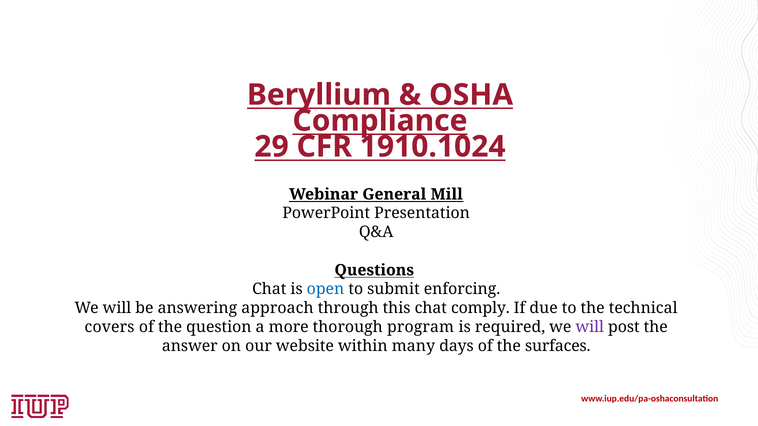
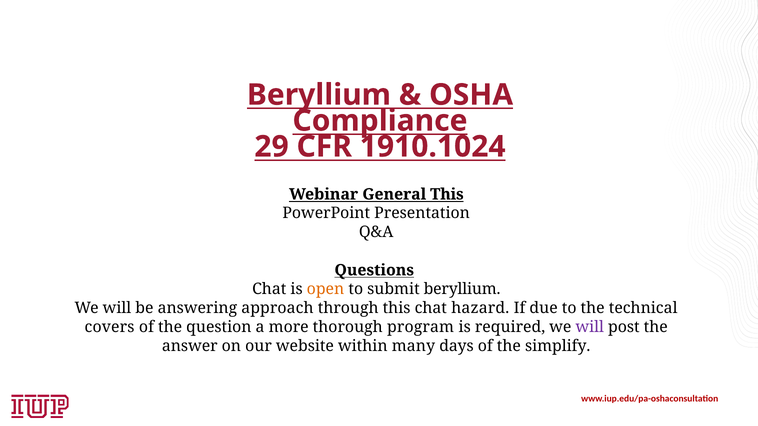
General Mill: Mill -> This
open colour: blue -> orange
submit enforcing: enforcing -> beryllium
comply: comply -> hazard
surfaces: surfaces -> simplify
